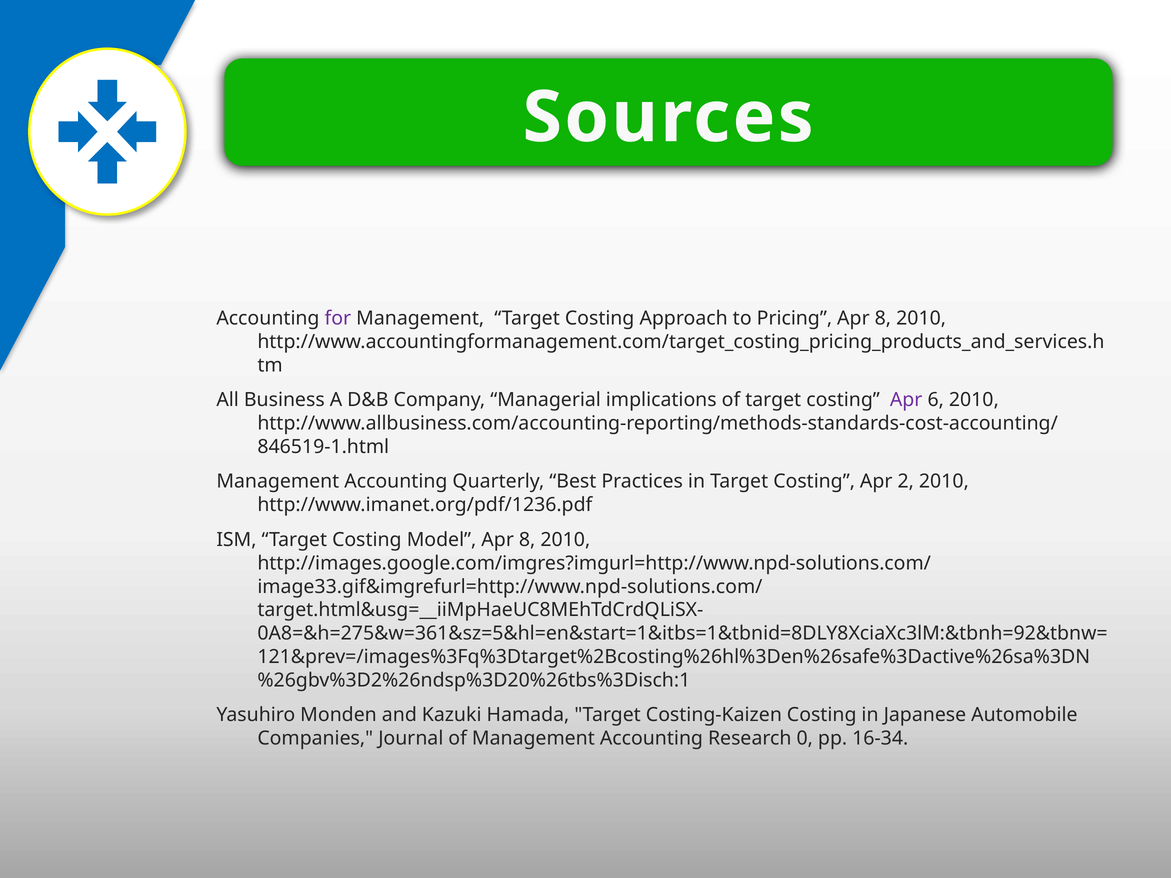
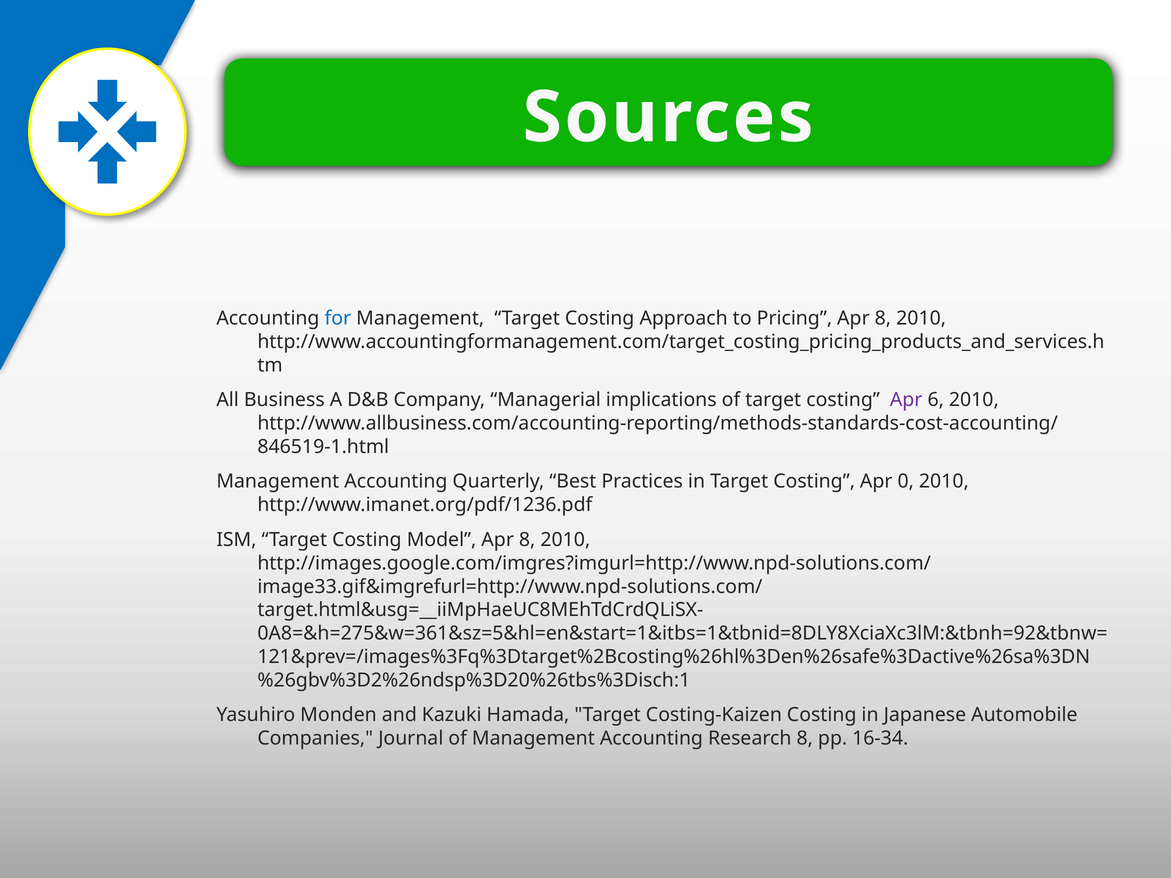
for colour: purple -> blue
2: 2 -> 0
Research 0: 0 -> 8
